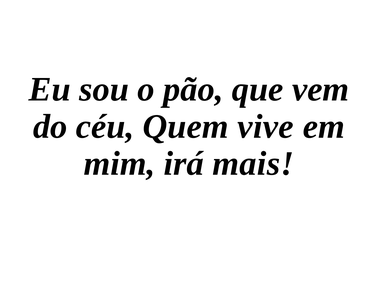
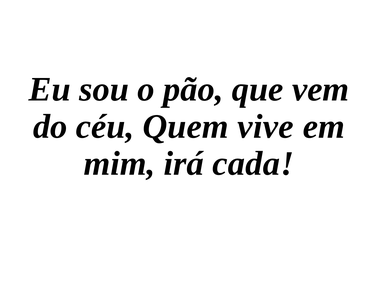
mais: mais -> cada
